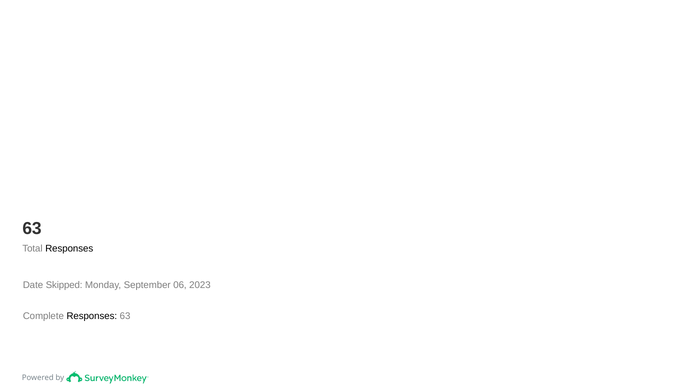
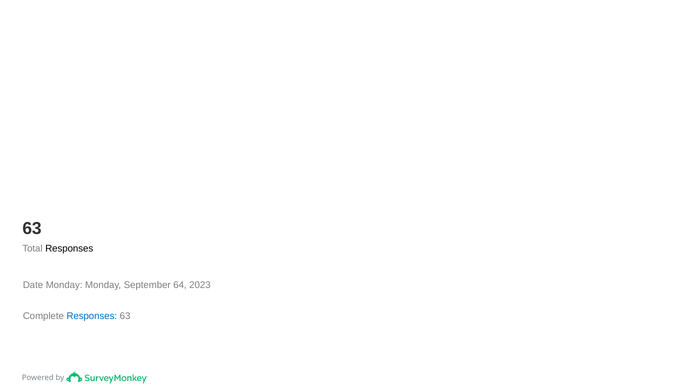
Date Skipped: Skipped -> Monday
06: 06 -> 64
Responses at (92, 316) colour: black -> blue
